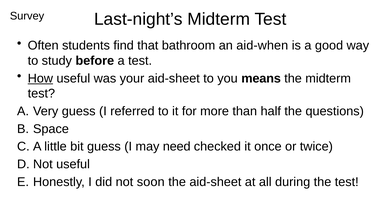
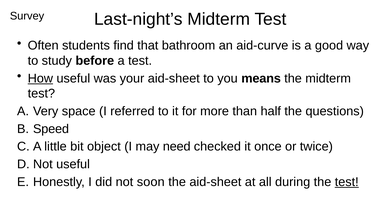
aid-when: aid-when -> aid-curve
Very guess: guess -> space
Space: Space -> Speed
bit guess: guess -> object
test at (347, 182) underline: none -> present
